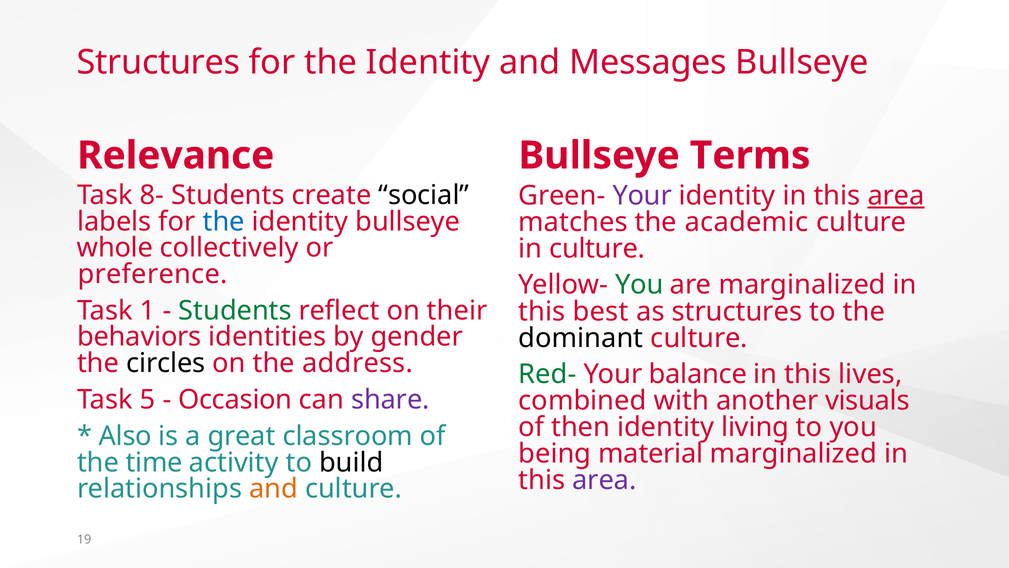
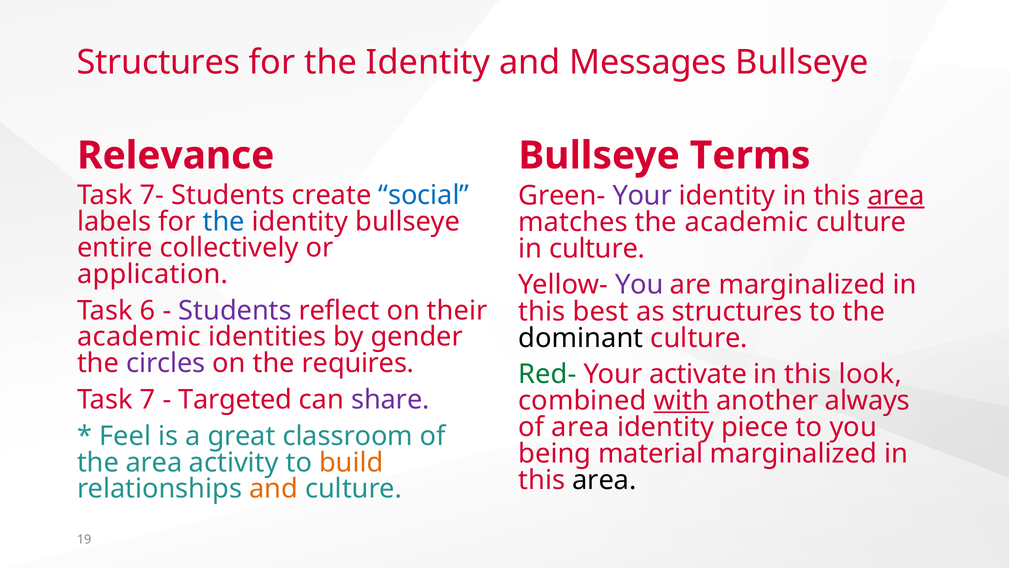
8-: 8- -> 7-
social colour: black -> blue
whole: whole -> entire
preference: preference -> application
You at (639, 285) colour: green -> purple
1: 1 -> 6
Students at (235, 310) colour: green -> purple
behaviors at (139, 337): behaviors -> academic
circles colour: black -> purple
address: address -> requires
balance: balance -> activate
lives: lives -> look
5: 5 -> 7
Occasion: Occasion -> Targeted
with underline: none -> present
visuals: visuals -> always
of then: then -> area
living: living -> piece
Also: Also -> Feel
the time: time -> area
build colour: black -> orange
area at (604, 480) colour: purple -> black
